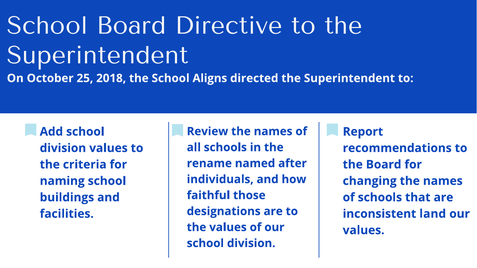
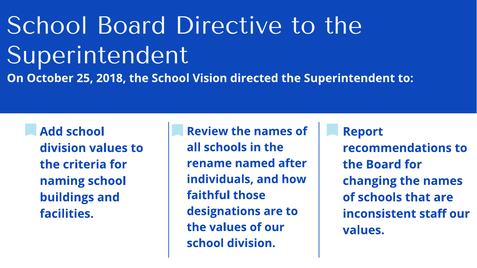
Aligns: Aligns -> Vision
land: land -> staff
